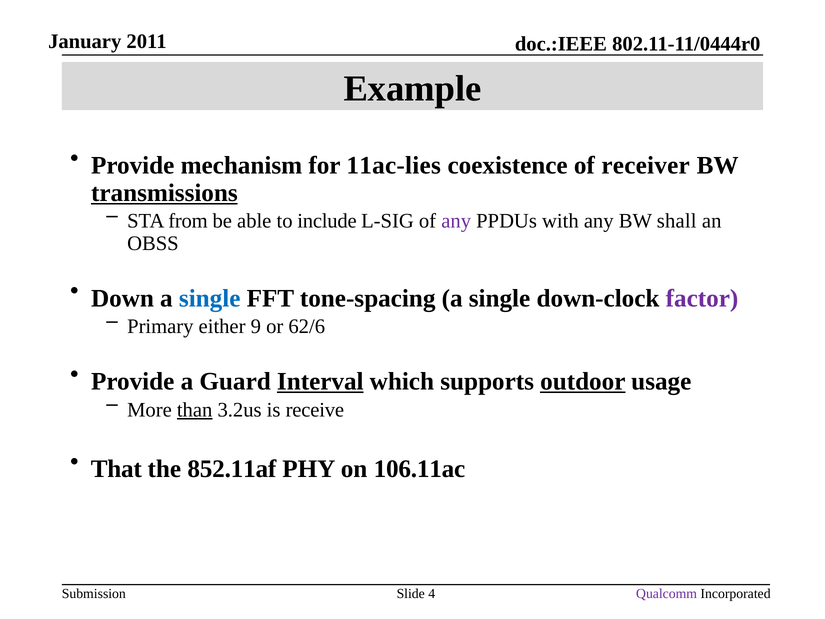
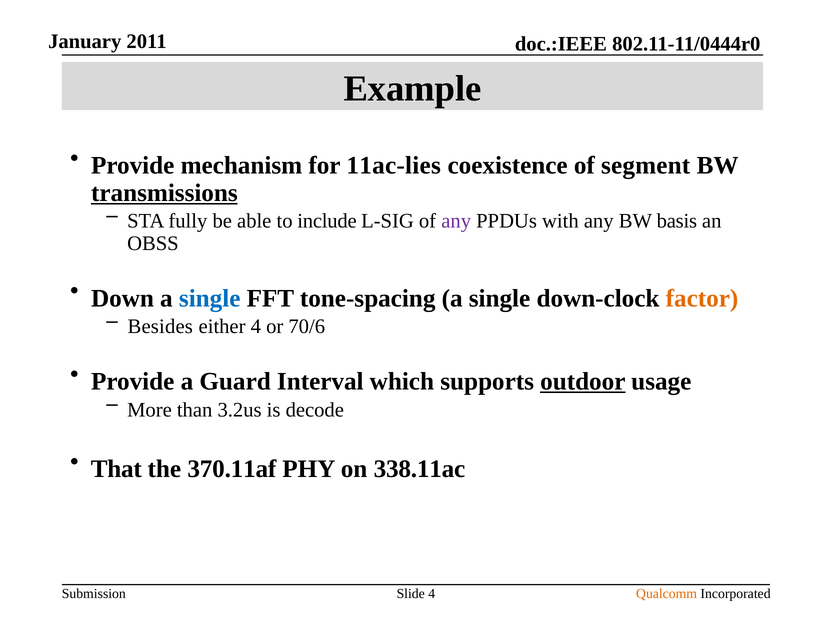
receiver: receiver -> segment
from: from -> fully
shall: shall -> basis
factor colour: purple -> orange
Primary: Primary -> Besides
either 9: 9 -> 4
62/6: 62/6 -> 70/6
Interval underline: present -> none
than underline: present -> none
receive: receive -> decode
852.11af: 852.11af -> 370.11af
106.11ac: 106.11ac -> 338.11ac
Qualcomm colour: purple -> orange
